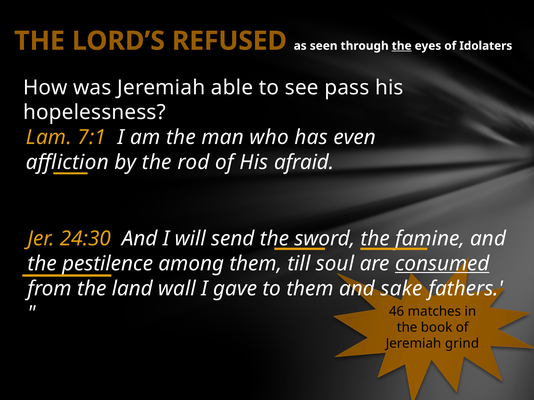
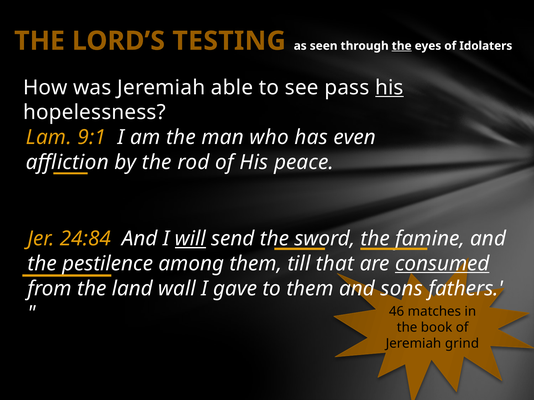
REFUSED: REFUSED -> TESTING
his at (389, 88) underline: none -> present
7:1: 7:1 -> 9:1
afraid: afraid -> peace
24:30: 24:30 -> 24:84
will underline: none -> present
soul: soul -> that
sake: sake -> sons
